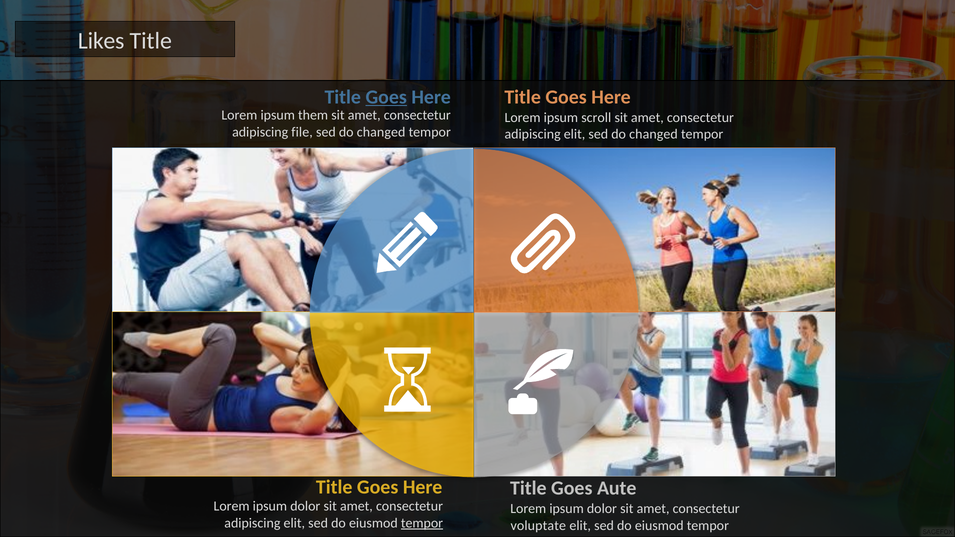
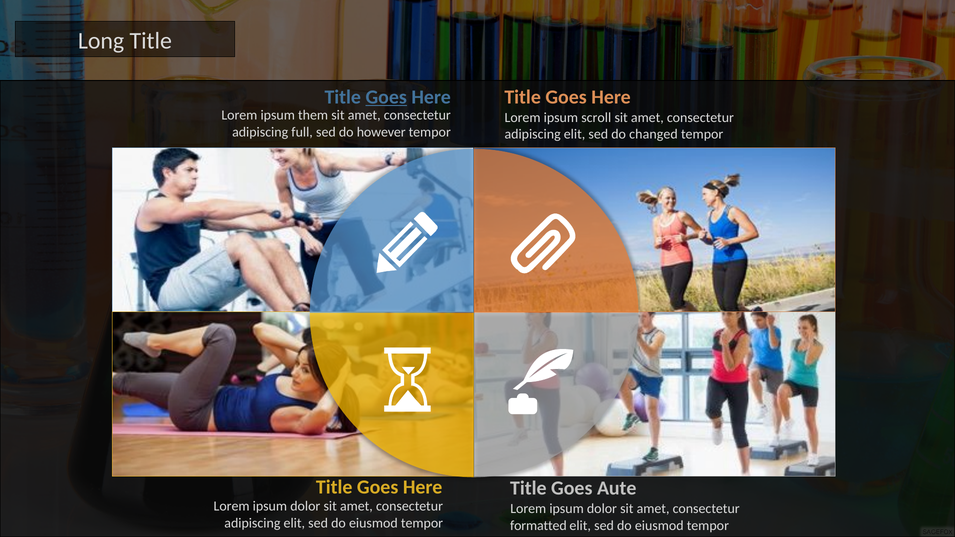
Likes: Likes -> Long
file: file -> full
changed at (381, 132): changed -> however
tempor at (422, 523) underline: present -> none
voluptate: voluptate -> formatted
